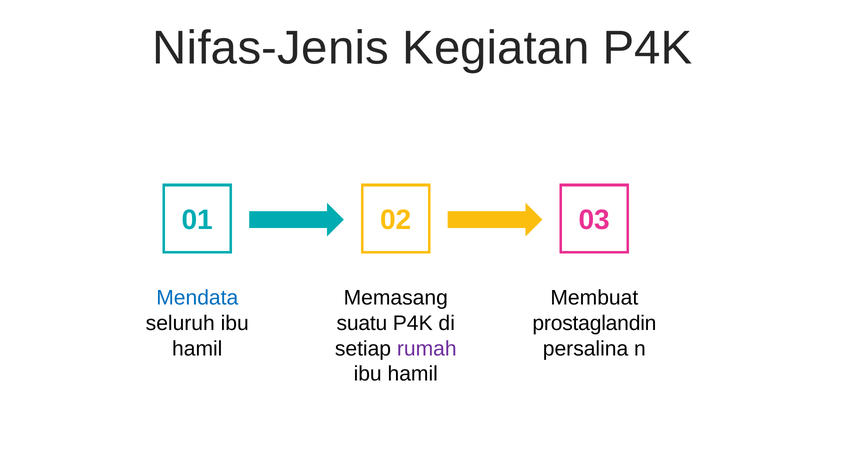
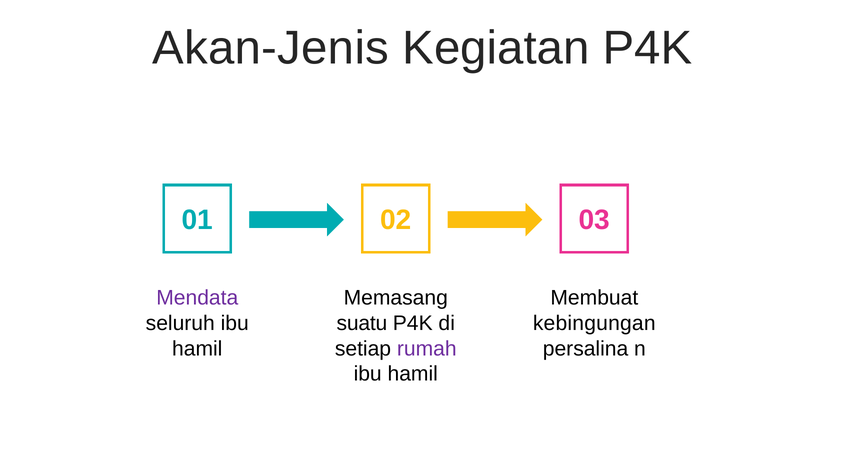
Nifas-Jenis: Nifas-Jenis -> Akan-Jenis
Mendata colour: blue -> purple
prostaglandin: prostaglandin -> kebingungan
